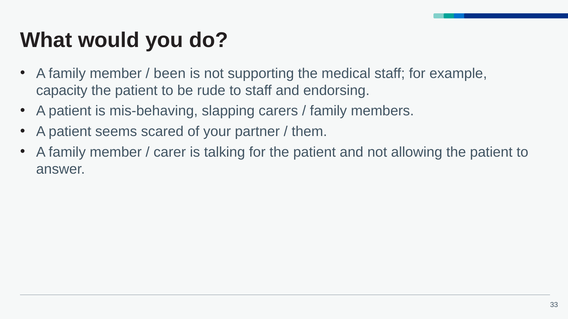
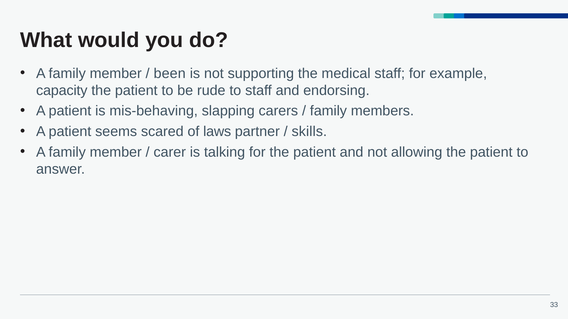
your: your -> laws
them: them -> skills
